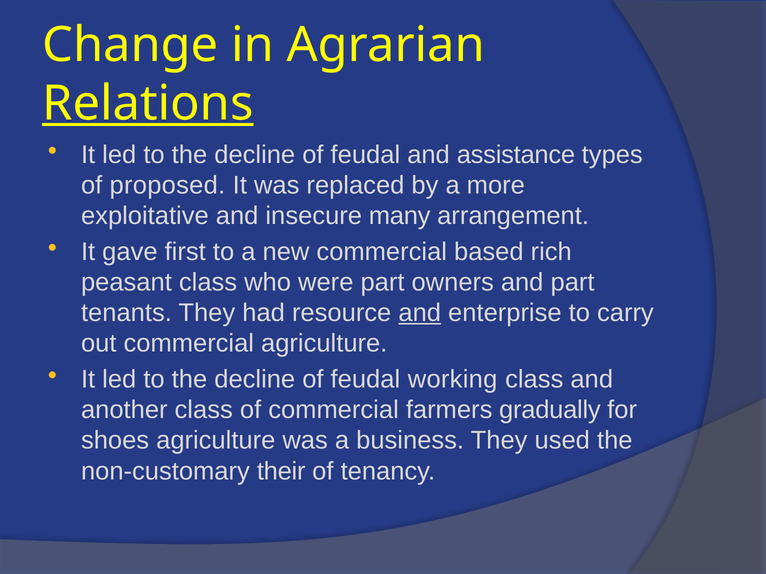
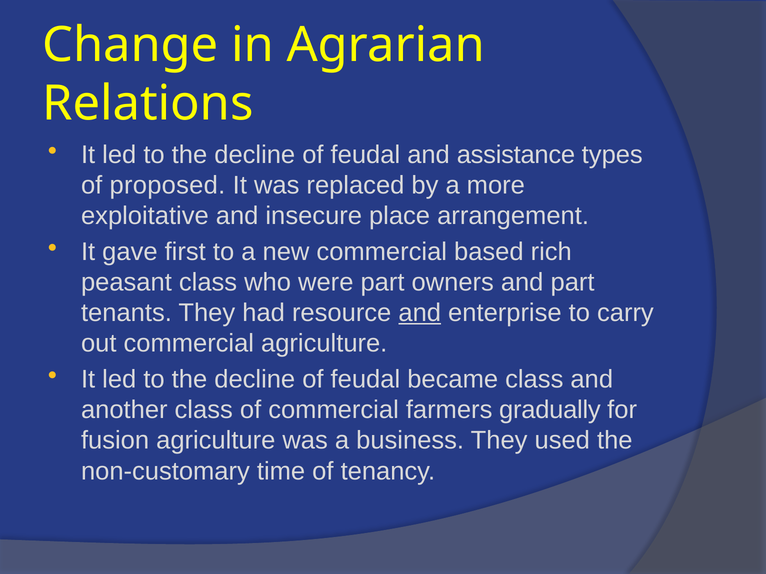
Relations underline: present -> none
many: many -> place
working: working -> became
shoes: shoes -> fusion
their: their -> time
